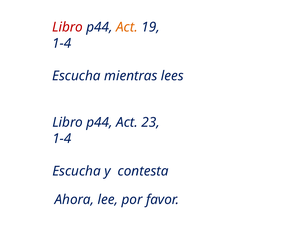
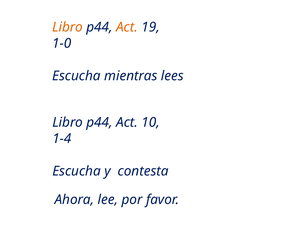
Libro at (67, 27) colour: red -> orange
1-4 at (62, 43): 1-4 -> 1-0
23: 23 -> 10
